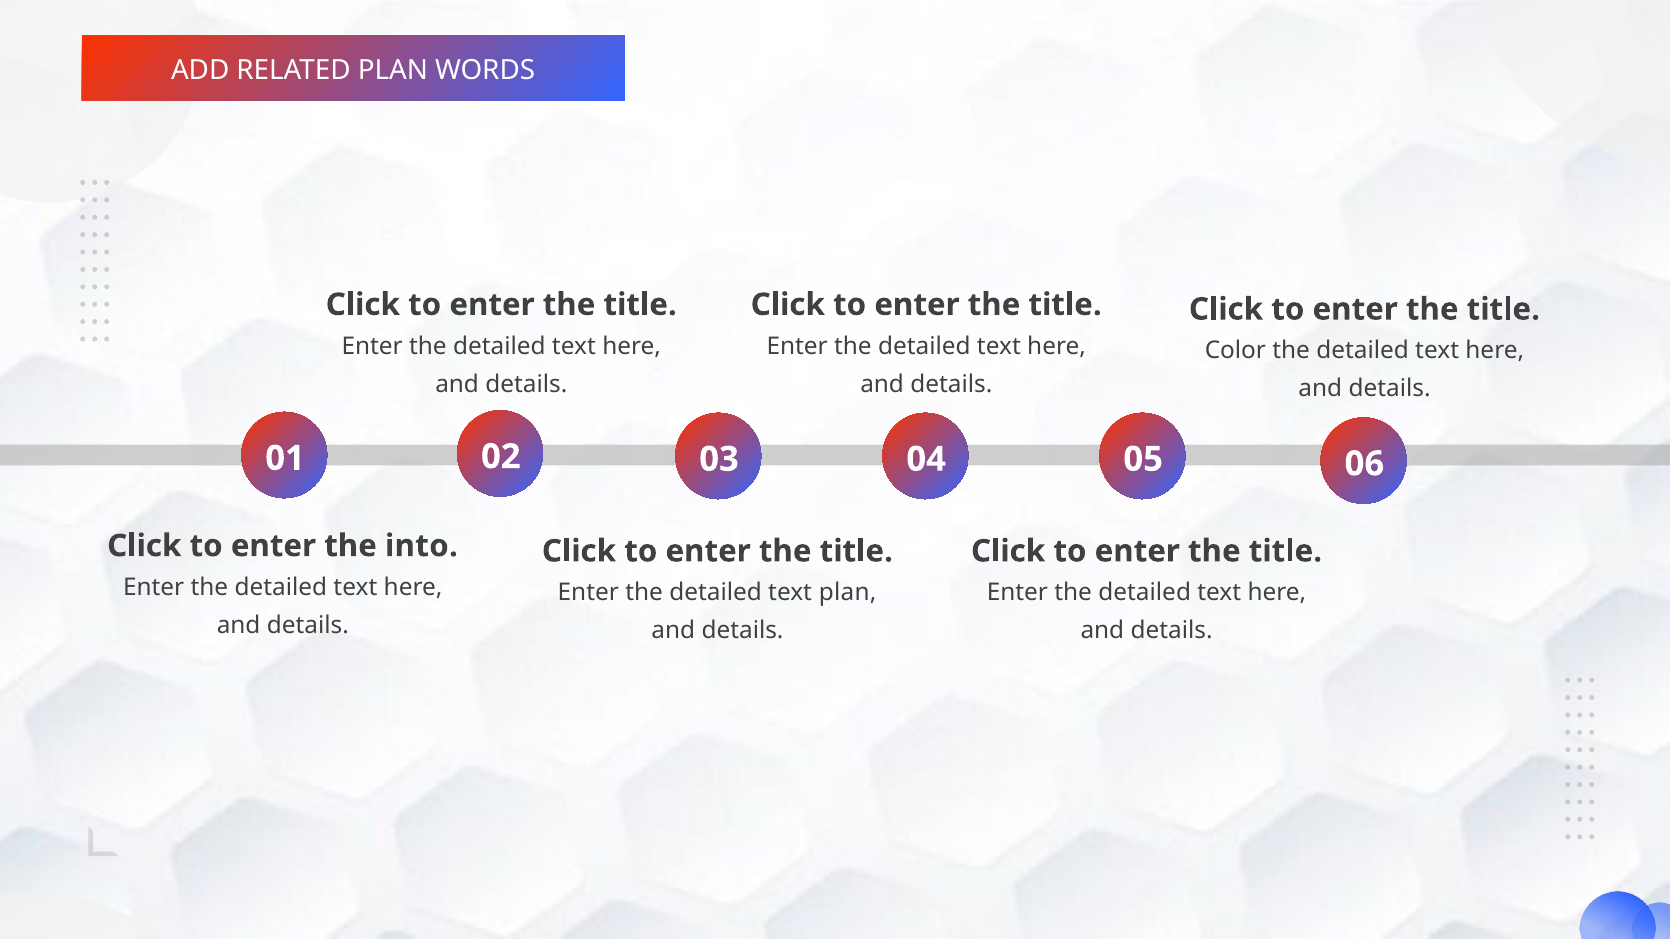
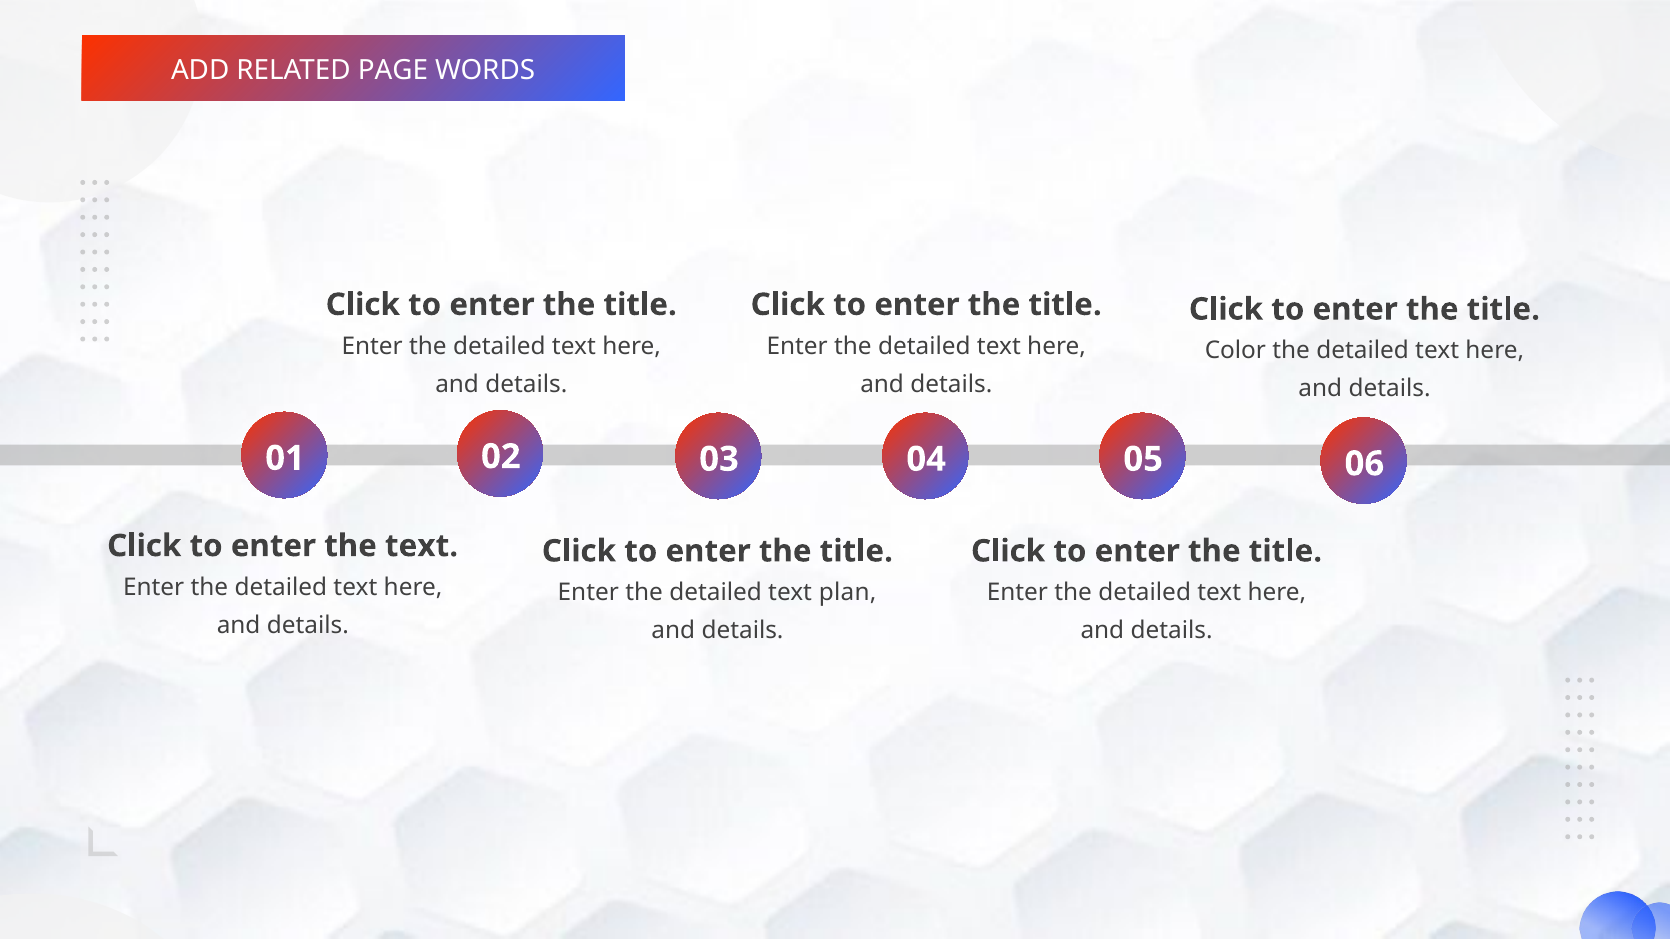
PLAN at (393, 70): PLAN -> PAGE
the into: into -> text
